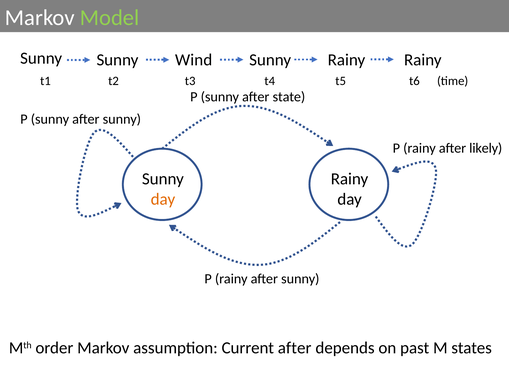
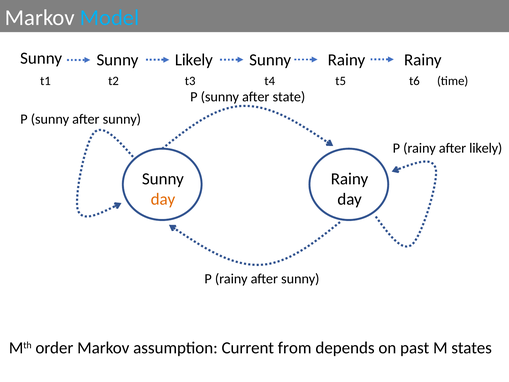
Model colour: light green -> light blue
Sunny Wind: Wind -> Likely
Current after: after -> from
